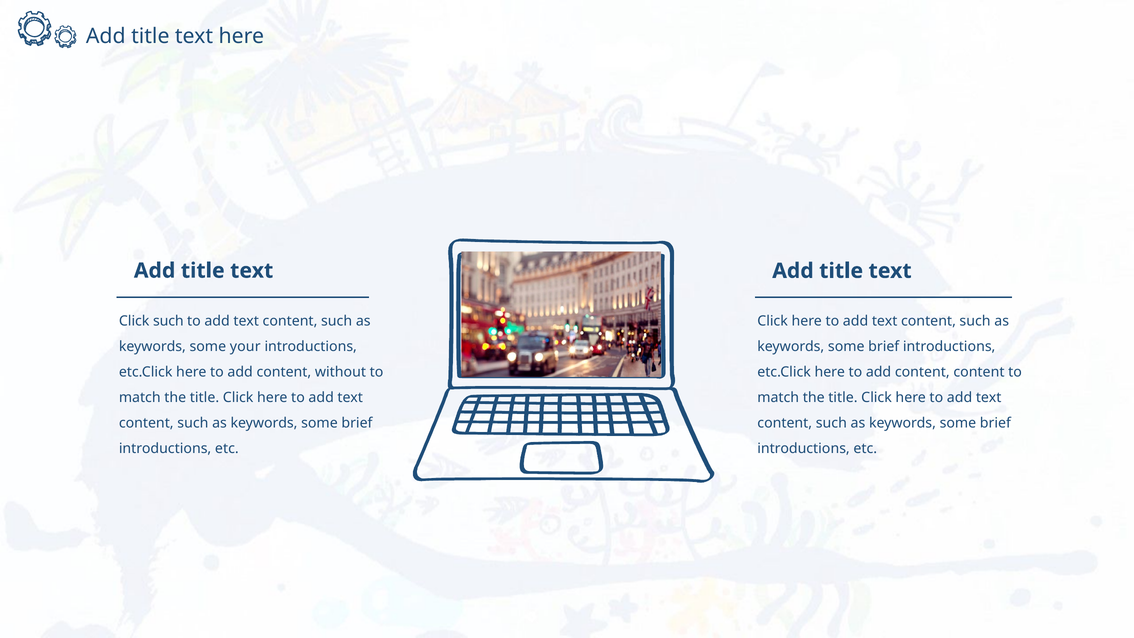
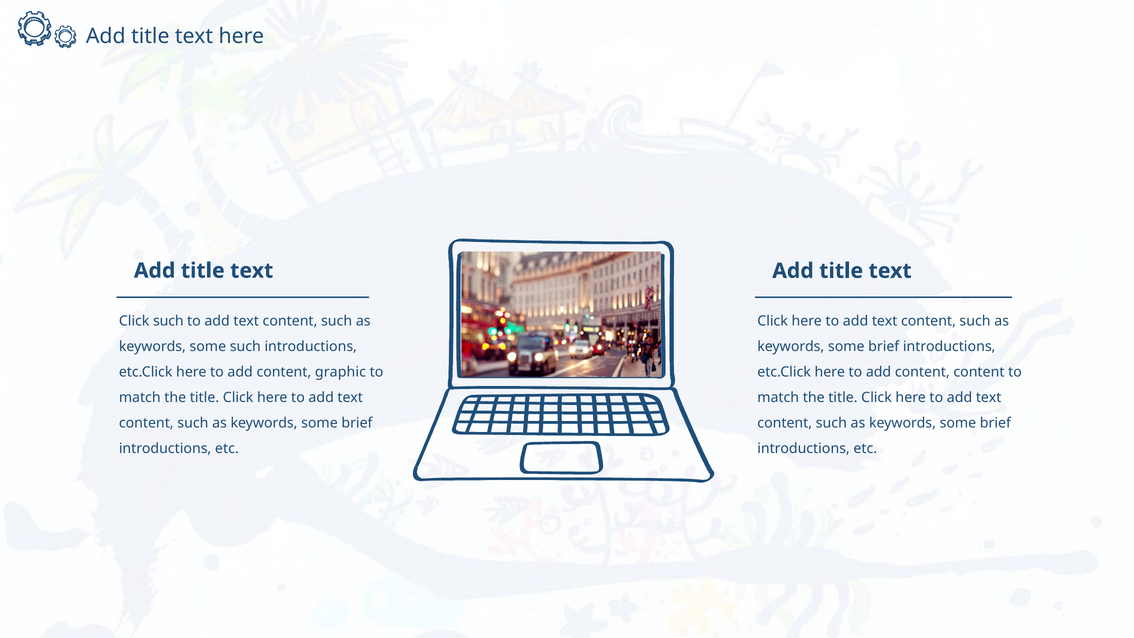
some your: your -> such
without: without -> graphic
